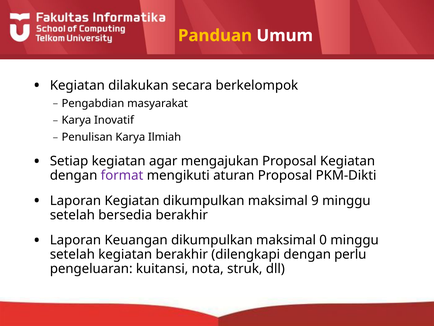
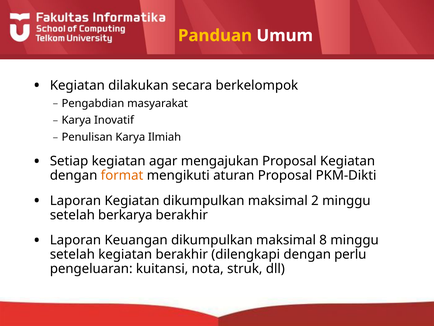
format colour: purple -> orange
9: 9 -> 2
bersedia: bersedia -> berkarya
0: 0 -> 8
